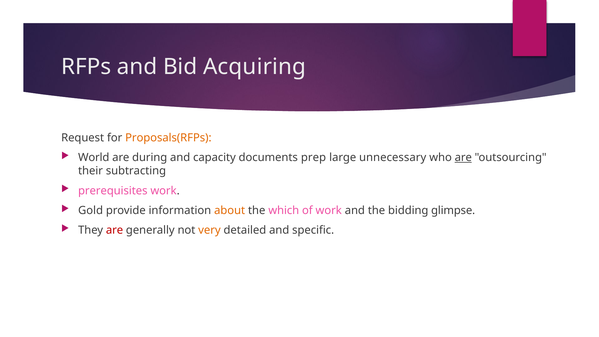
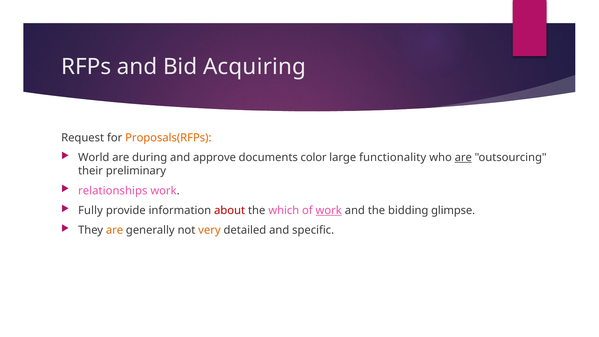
capacity: capacity -> approve
prep: prep -> color
unnecessary: unnecessary -> functionality
subtracting: subtracting -> preliminary
prerequisites: prerequisites -> relationships
Gold: Gold -> Fully
about colour: orange -> red
work at (329, 210) underline: none -> present
are at (115, 230) colour: red -> orange
